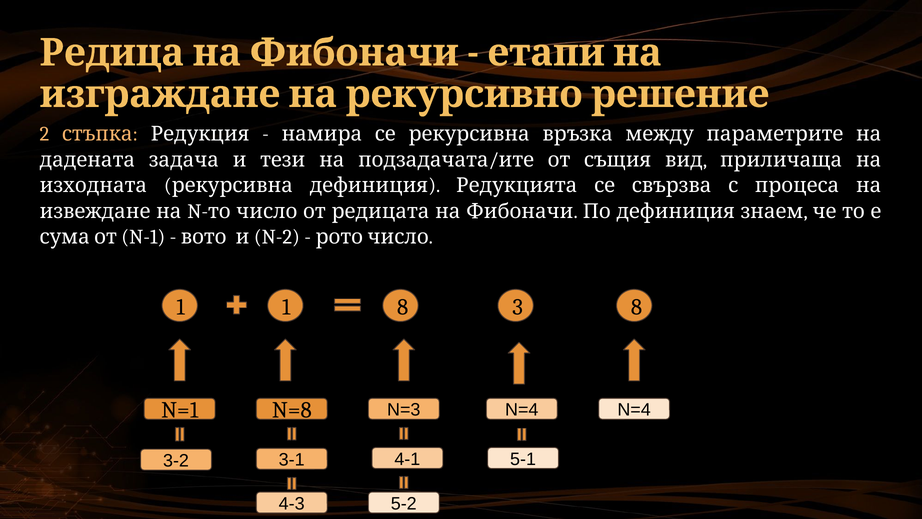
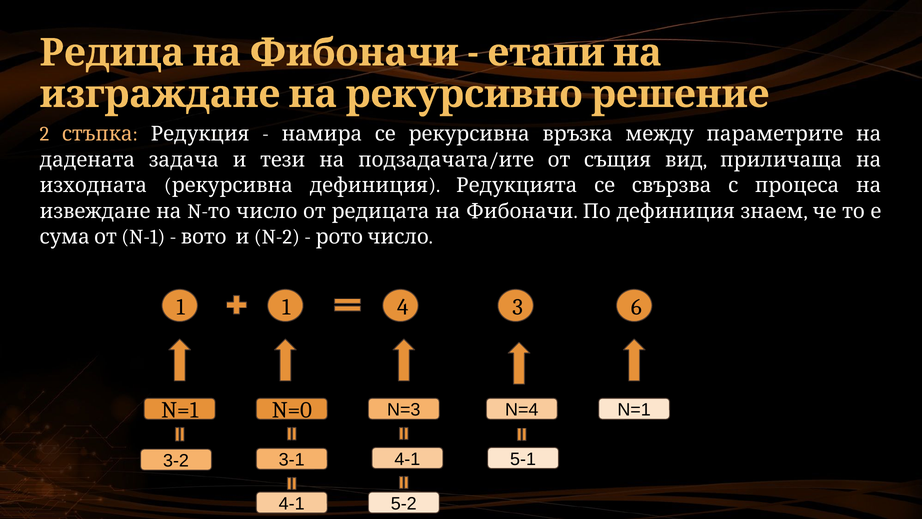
1 8: 8 -> 4
3 8: 8 -> 6
N=8: N=8 -> N=0
N=4 N=4: N=4 -> N=1
4-3 at (292, 503): 4-3 -> 4-1
